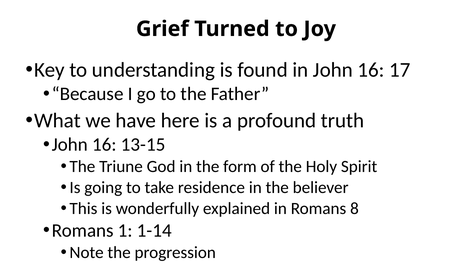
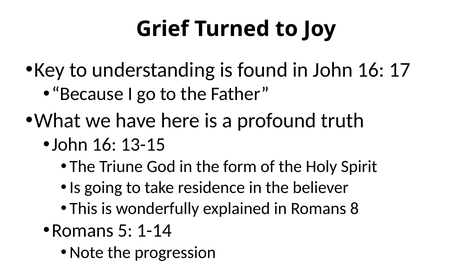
1: 1 -> 5
